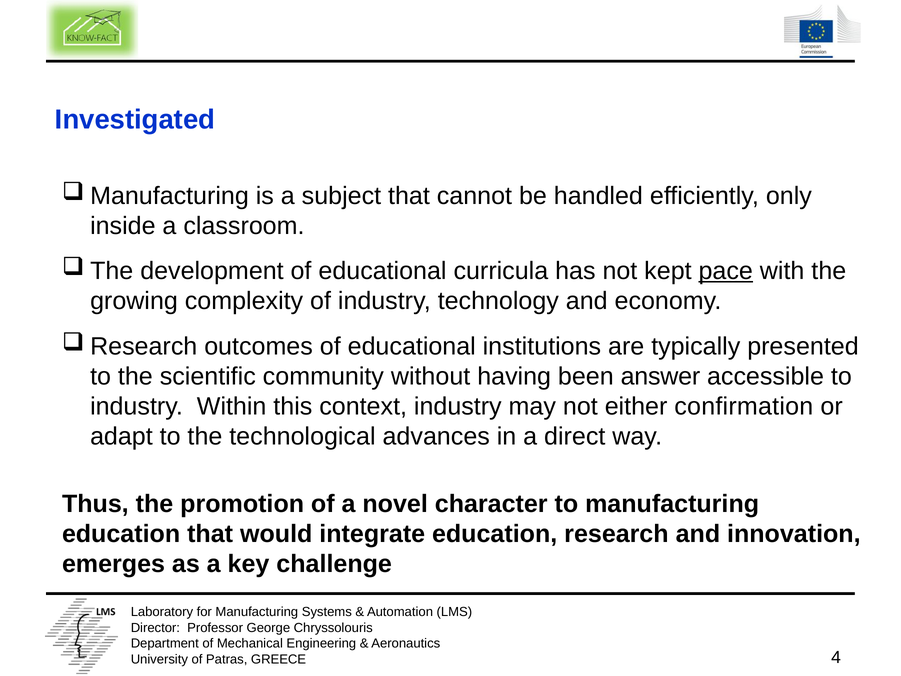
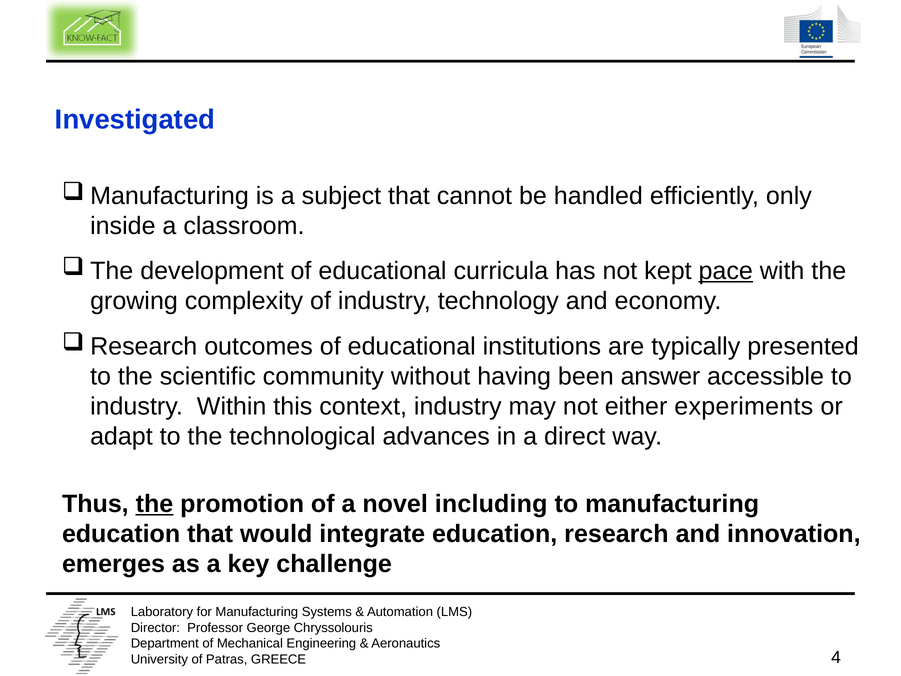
confirmation: confirmation -> experiments
the at (154, 504) underline: none -> present
character: character -> including
